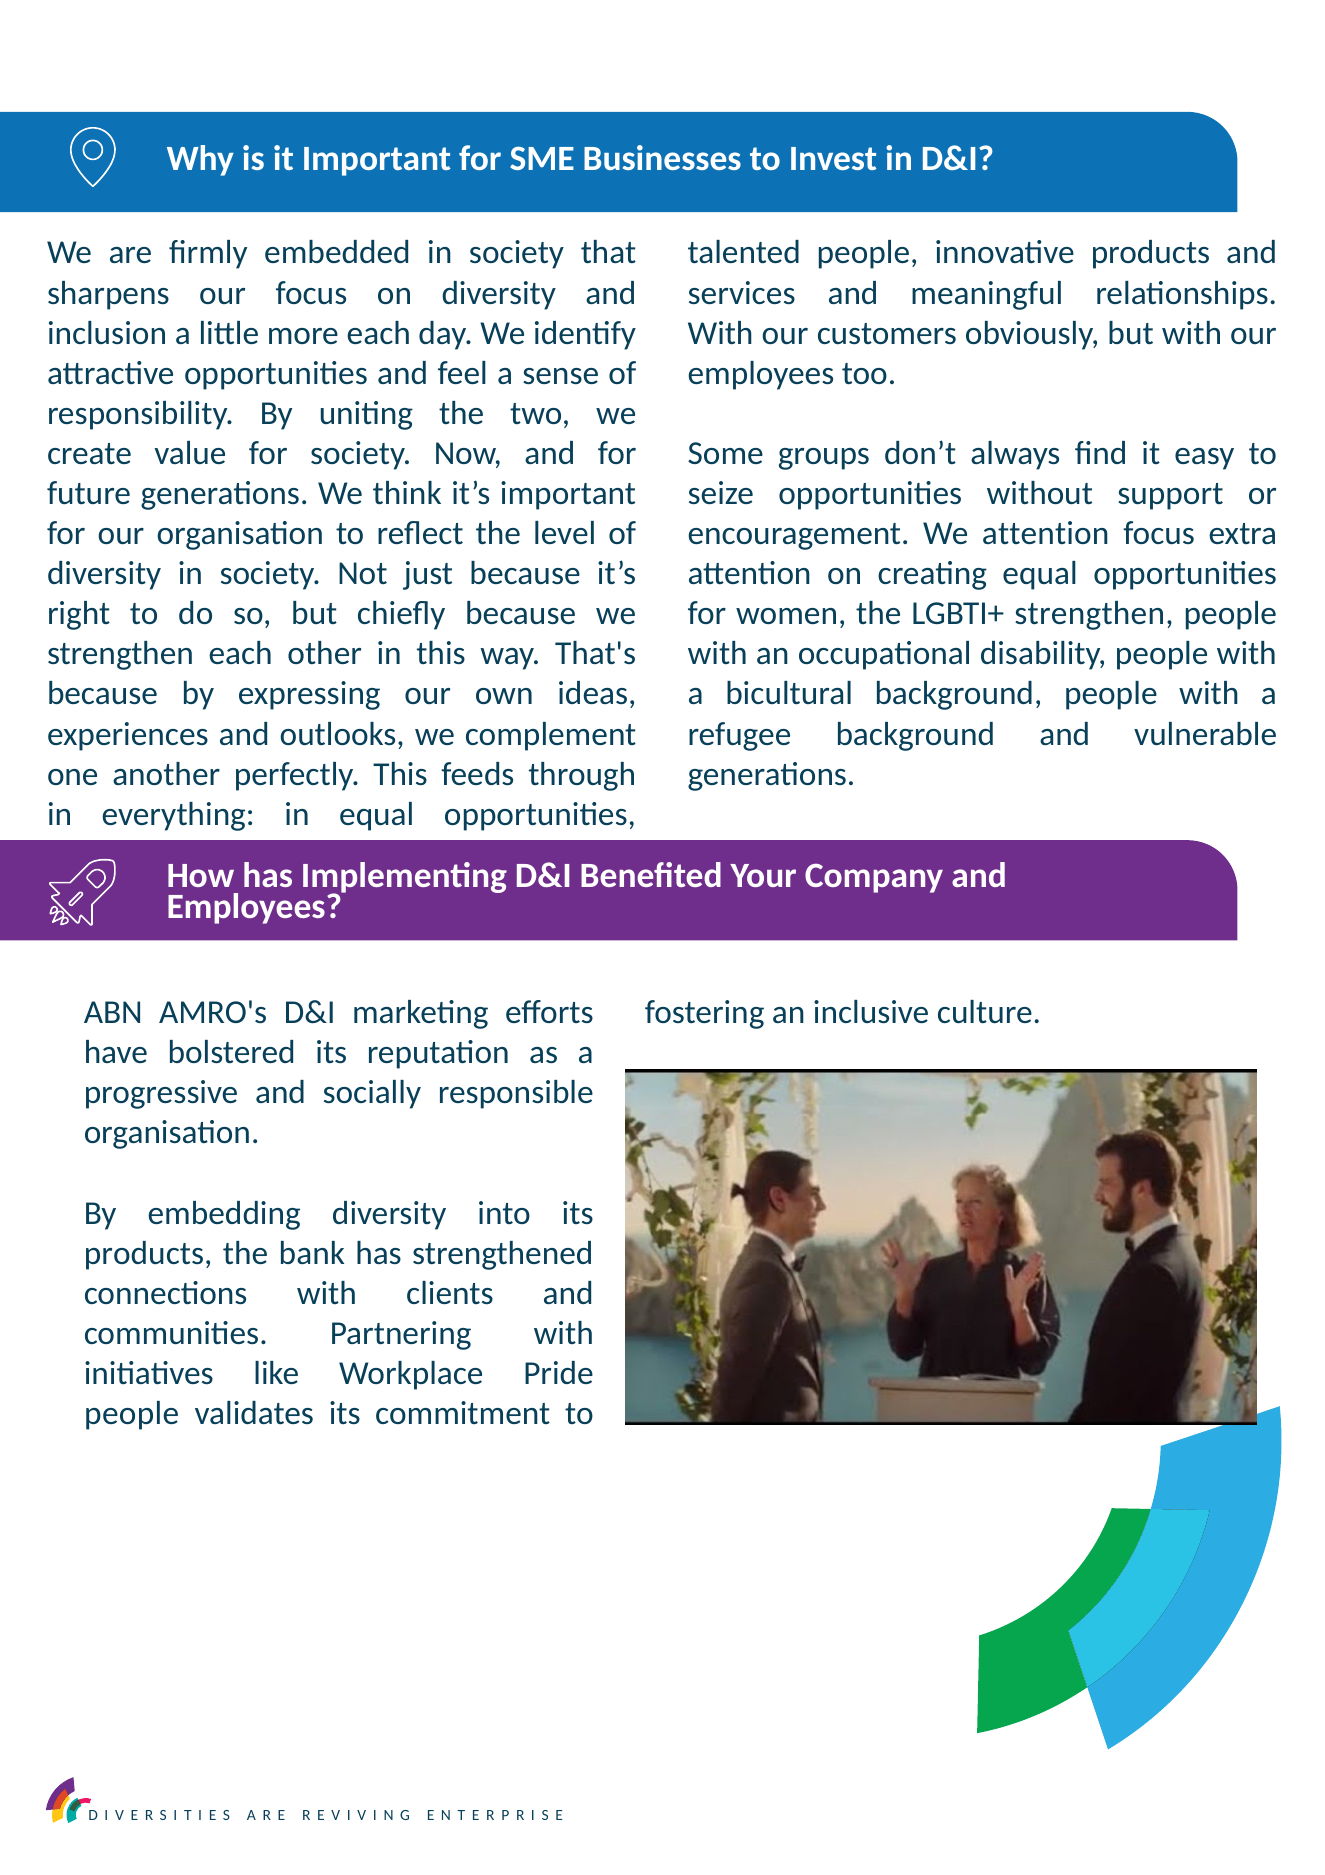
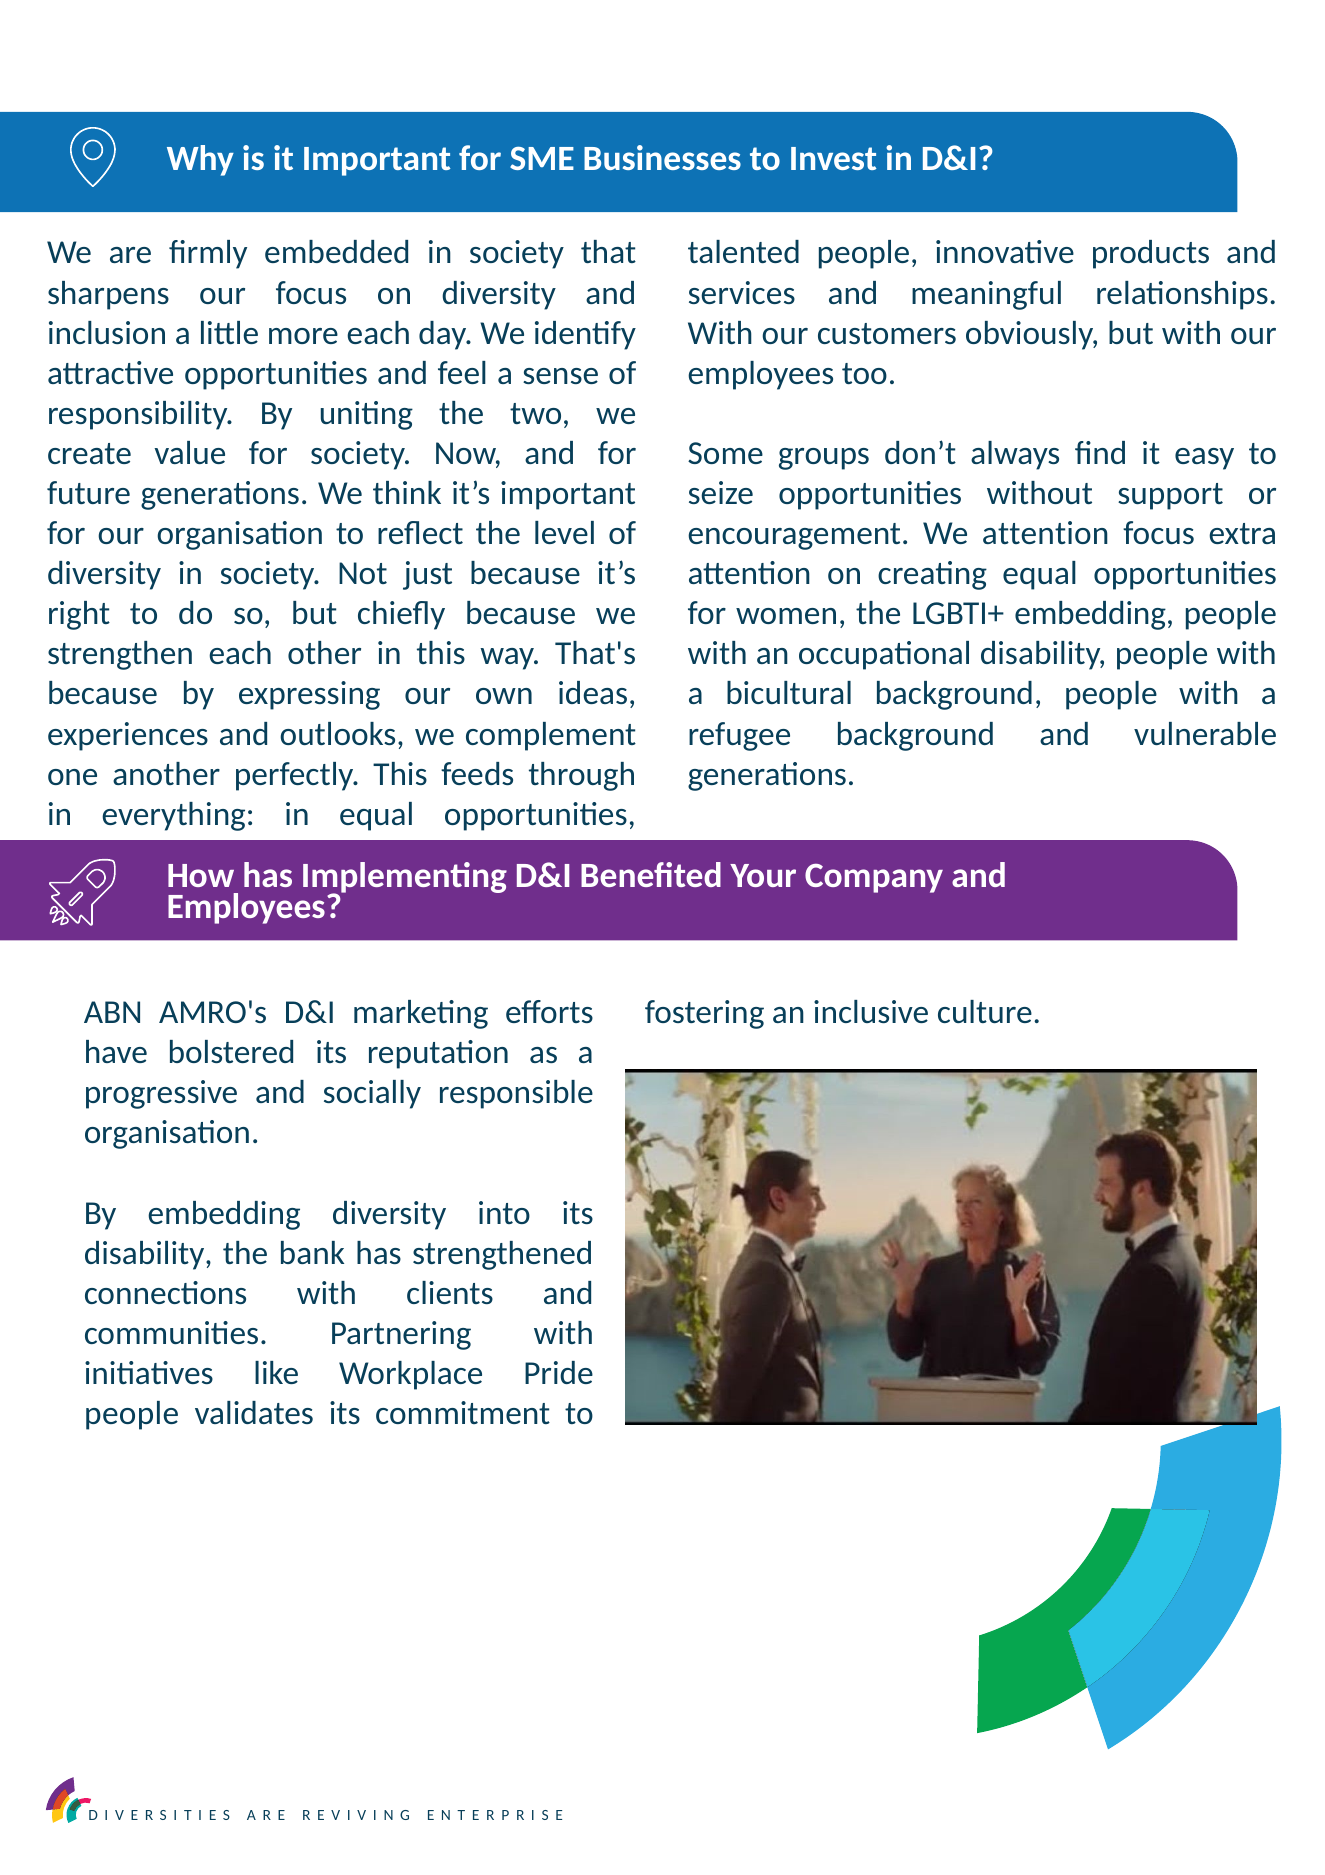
LGBTI+ strengthen: strengthen -> embedding
products at (148, 1252): products -> disability
